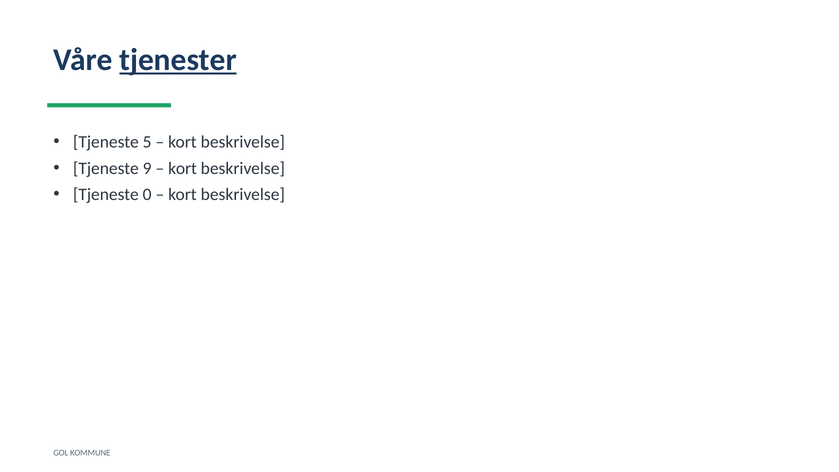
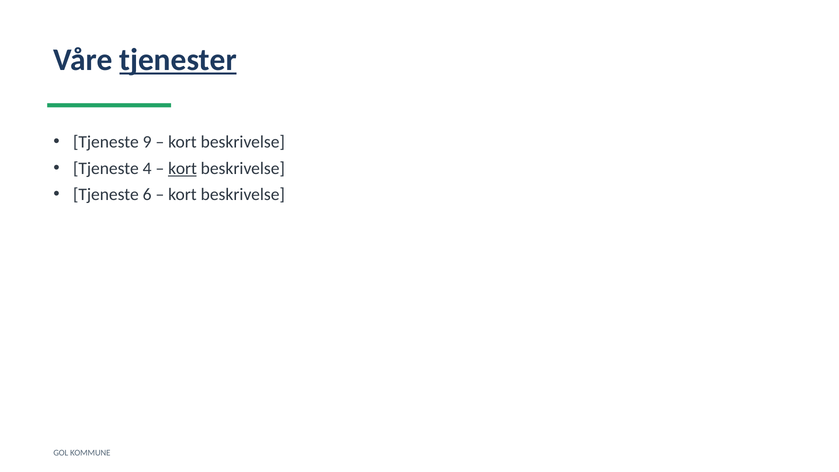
5: 5 -> 9
9: 9 -> 4
kort at (183, 168) underline: none -> present
0: 0 -> 6
